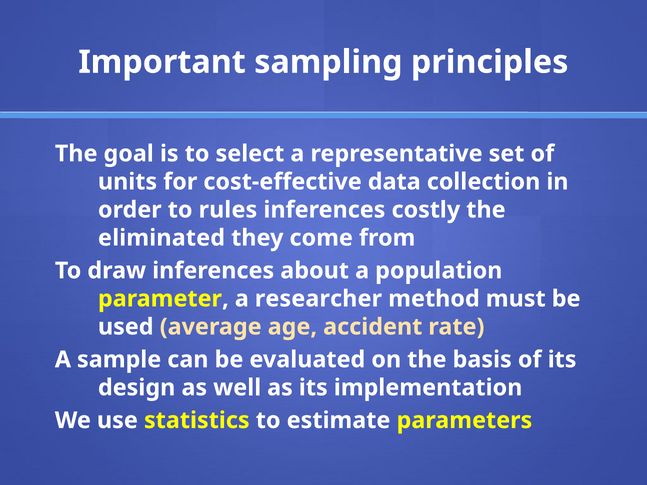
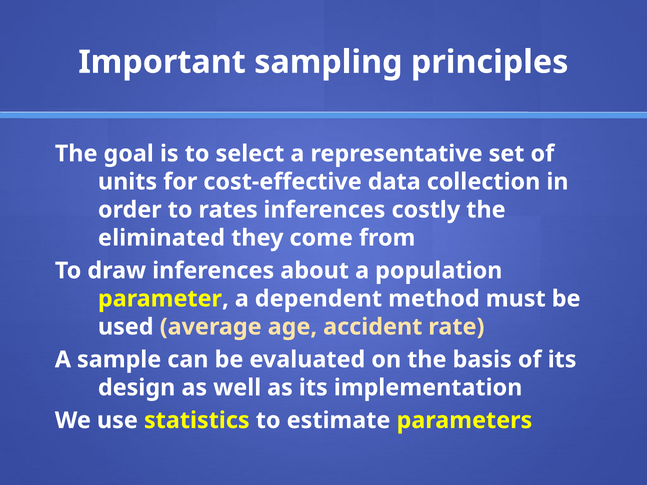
rules: rules -> rates
researcher: researcher -> dependent
